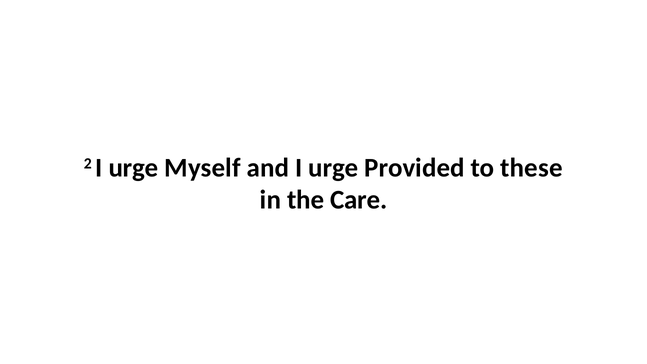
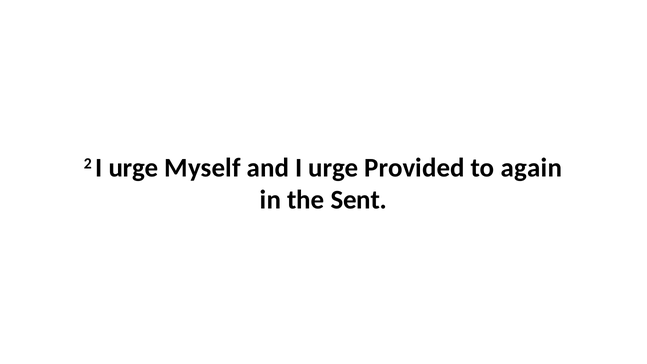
these: these -> again
Care: Care -> Sent
